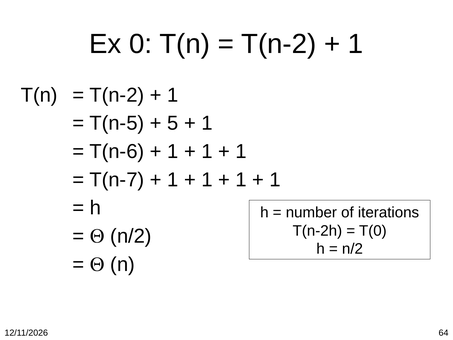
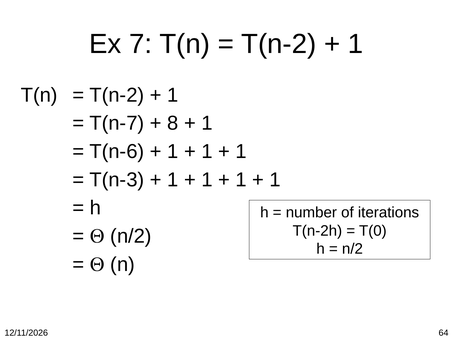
0: 0 -> 7
T(n-5: T(n-5 -> T(n-7
5: 5 -> 8
T(n-7: T(n-7 -> T(n-3
